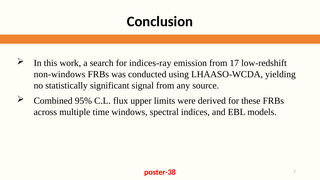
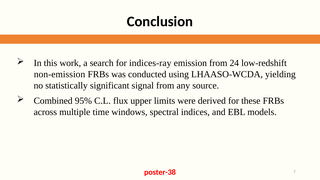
17: 17 -> 24
non-windows: non-windows -> non-emission
